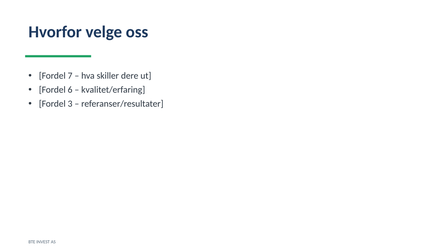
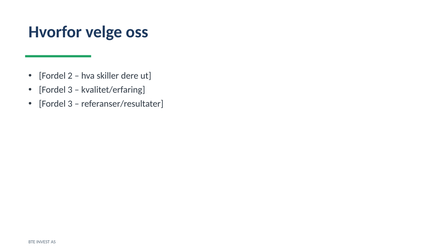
7: 7 -> 2
6 at (70, 90): 6 -> 3
